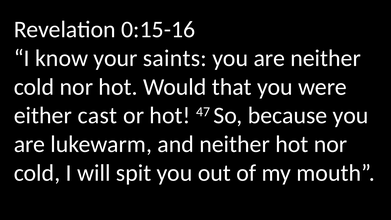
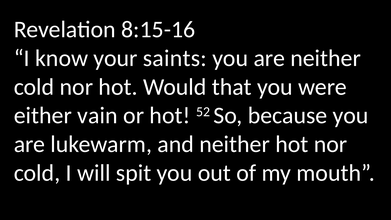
0:15-16: 0:15-16 -> 8:15-16
cast: cast -> vain
47: 47 -> 52
